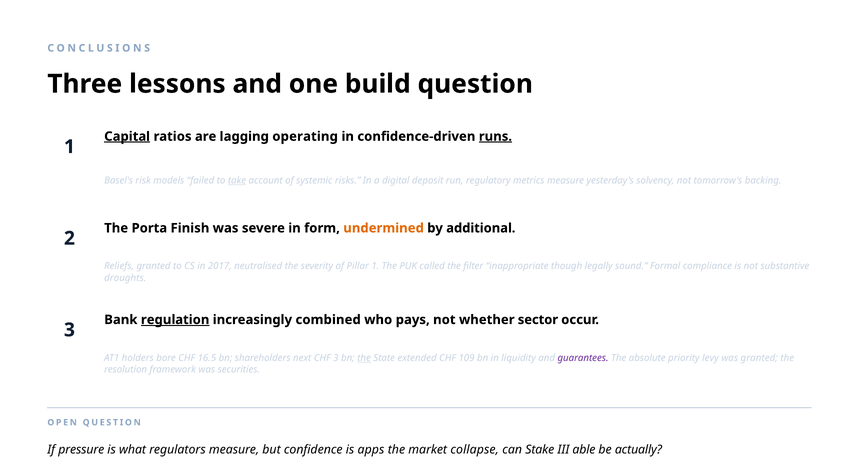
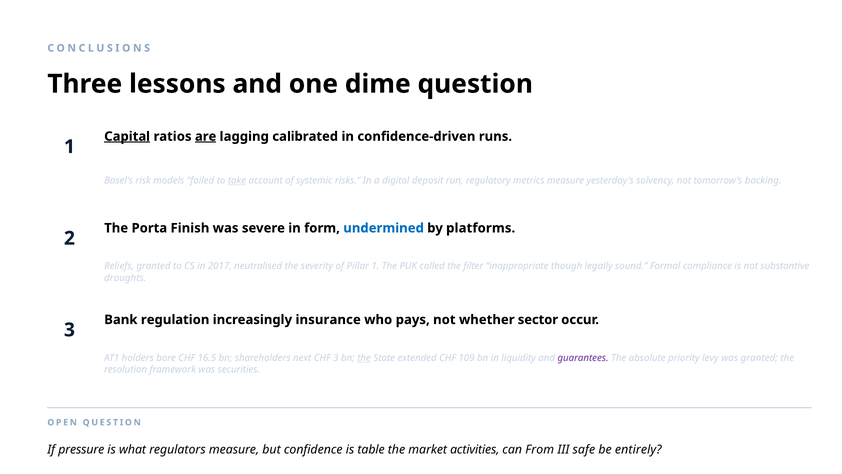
build: build -> dime
are underline: none -> present
operating: operating -> calibrated
runs underline: present -> none
undermined colour: orange -> blue
additional: additional -> platforms
regulation underline: present -> none
combined: combined -> insurance
apps: apps -> table
collapse: collapse -> activities
Stake: Stake -> From
able: able -> safe
actually: actually -> entirely
